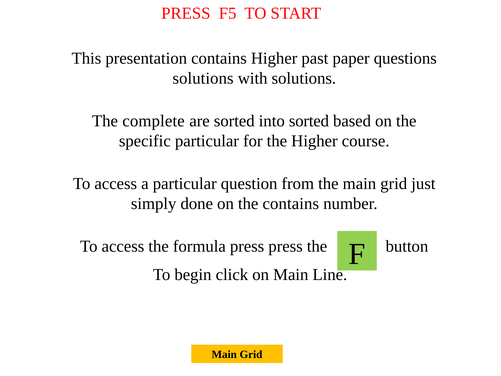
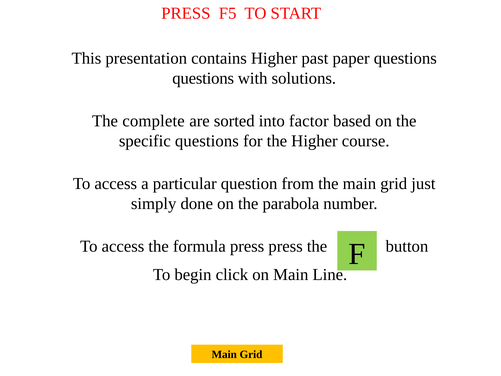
solutions at (203, 78): solutions -> questions
into sorted: sorted -> factor
specific particular: particular -> questions
the contains: contains -> parabola
